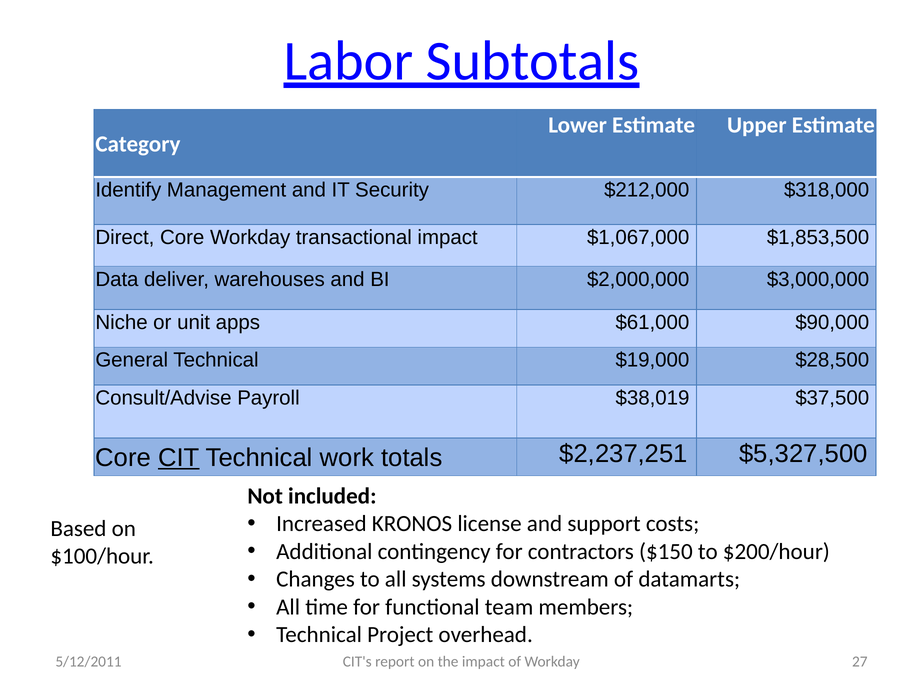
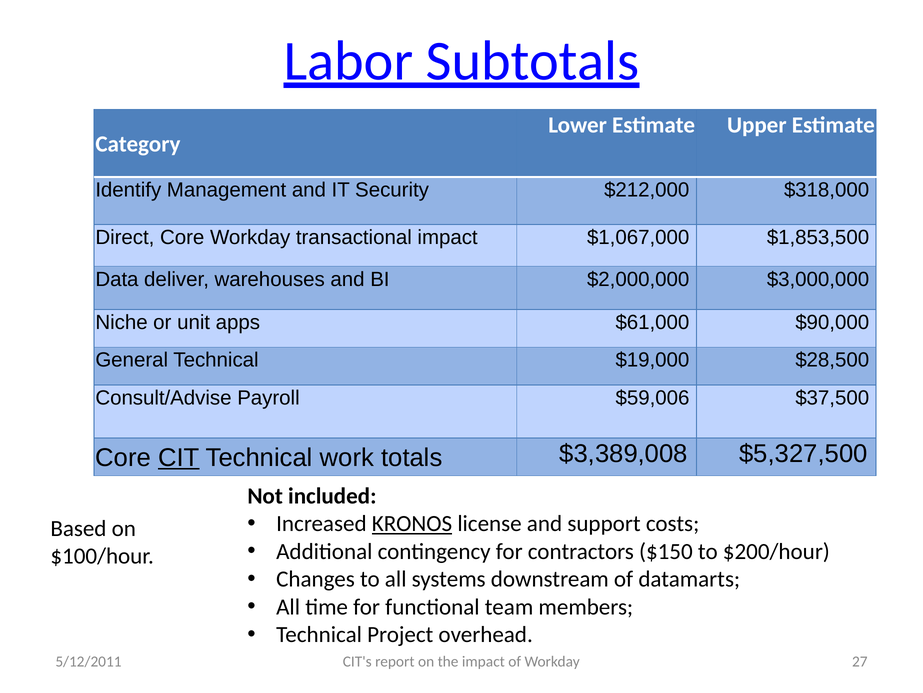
$38,019: $38,019 -> $59,006
$2,237,251: $2,237,251 -> $3,389,008
KRONOS underline: none -> present
